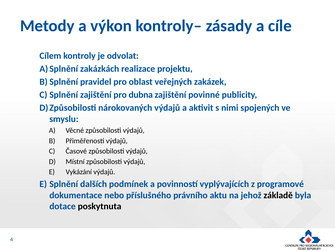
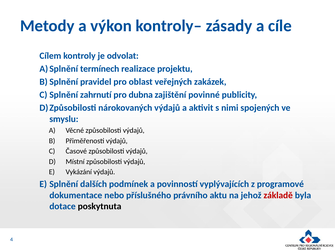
zakázkách: zakázkách -> termínech
zajištění at (96, 95): zajištění -> zahrnutí
základě colour: black -> red
